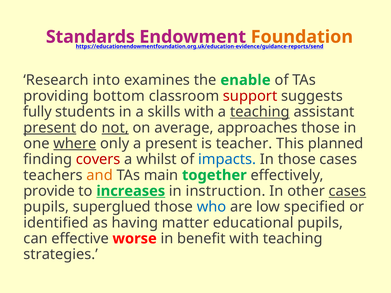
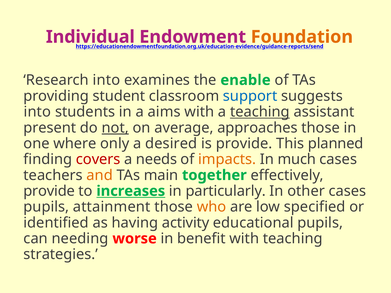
Standards: Standards -> Individual
bottom: bottom -> student
support colour: red -> blue
fully at (37, 112): fully -> into
skills: skills -> aims
present at (50, 128) underline: present -> none
where underline: present -> none
a present: present -> desired
is teacher: teacher -> provide
whilst: whilst -> needs
impacts colour: blue -> orange
In those: those -> much
instruction: instruction -> particularly
cases at (347, 191) underline: present -> none
superglued: superglued -> attainment
who colour: blue -> orange
matter: matter -> activity
effective: effective -> needing
